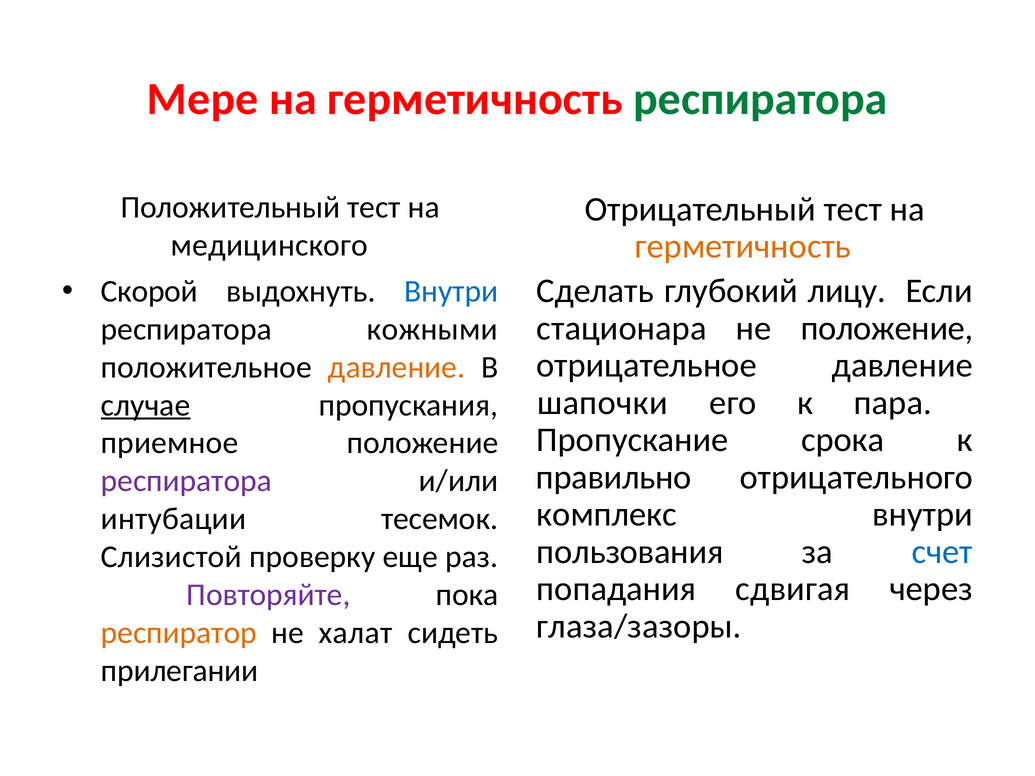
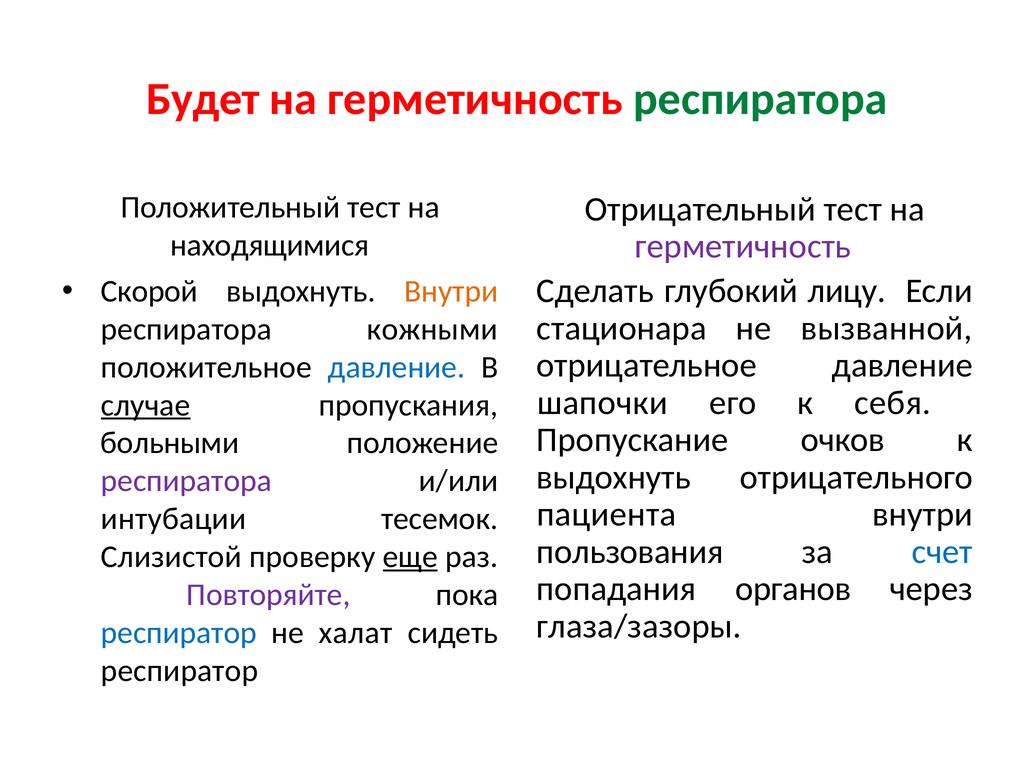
Мере: Мере -> Будет
медицинского: медицинского -> находящимися
герметичность at (743, 247) colour: orange -> purple
Внутри at (451, 291) colour: blue -> orange
не положение: положение -> вызванной
давление at (396, 367) colour: orange -> blue
пара: пара -> себя
срока: срока -> очков
приемное: приемное -> больными
правильно at (614, 477): правильно -> выдохнуть
комплекс: комплекс -> пациента
еще underline: none -> present
сдвигая: сдвигая -> органов
респиратор at (179, 633) colour: orange -> blue
прилегании at (180, 671): прилегании -> респиратор
